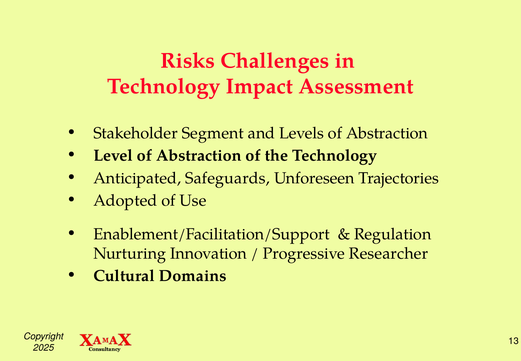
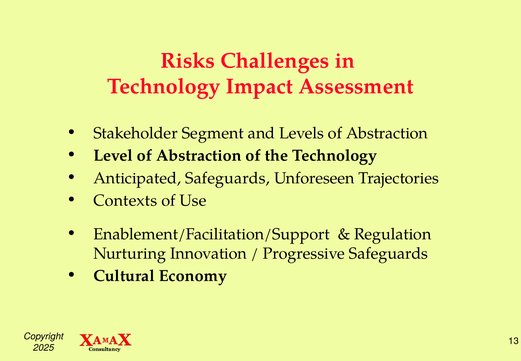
Adopted: Adopted -> Contexts
Progressive Researcher: Researcher -> Safeguards
Domains: Domains -> Economy
